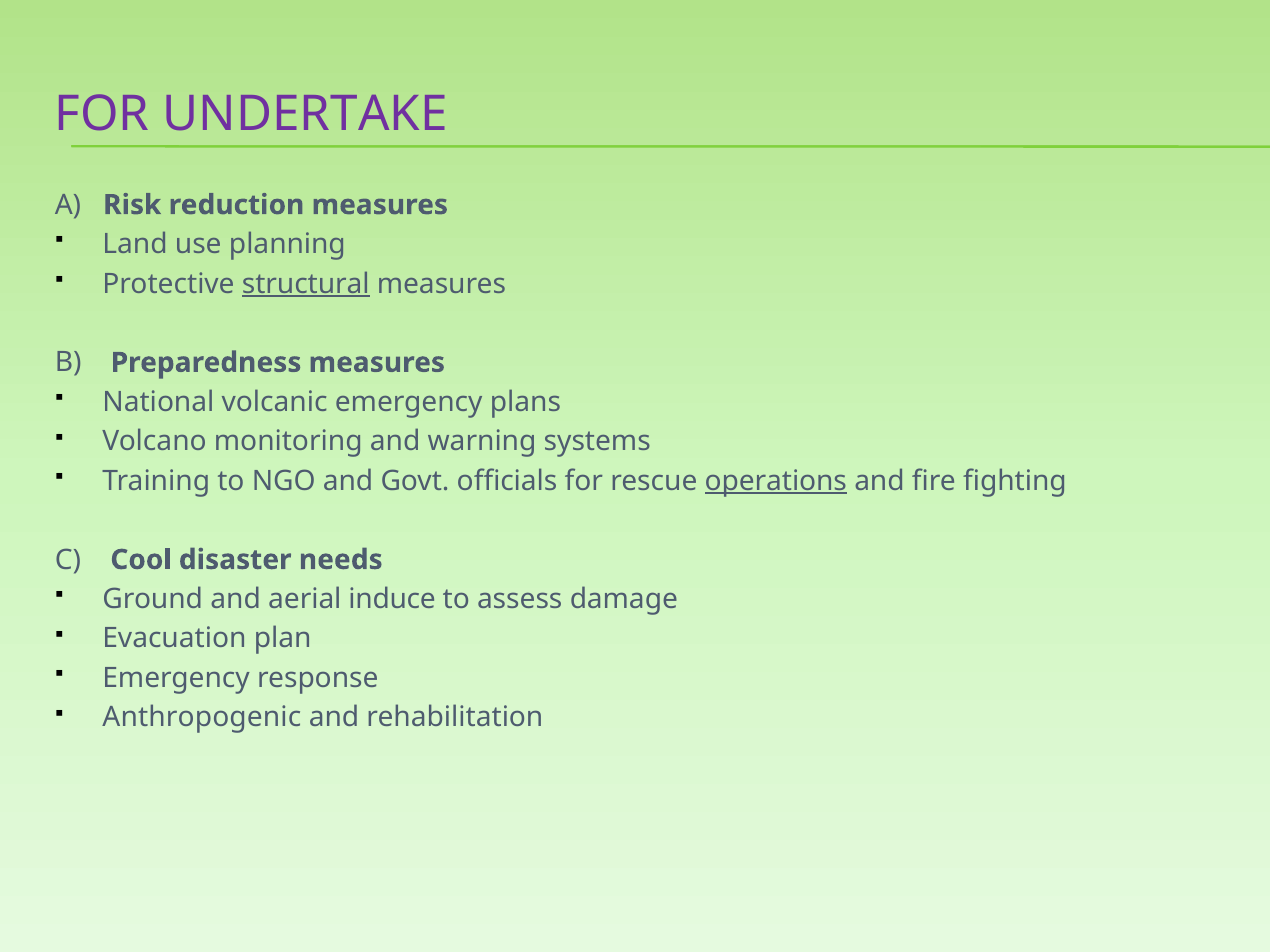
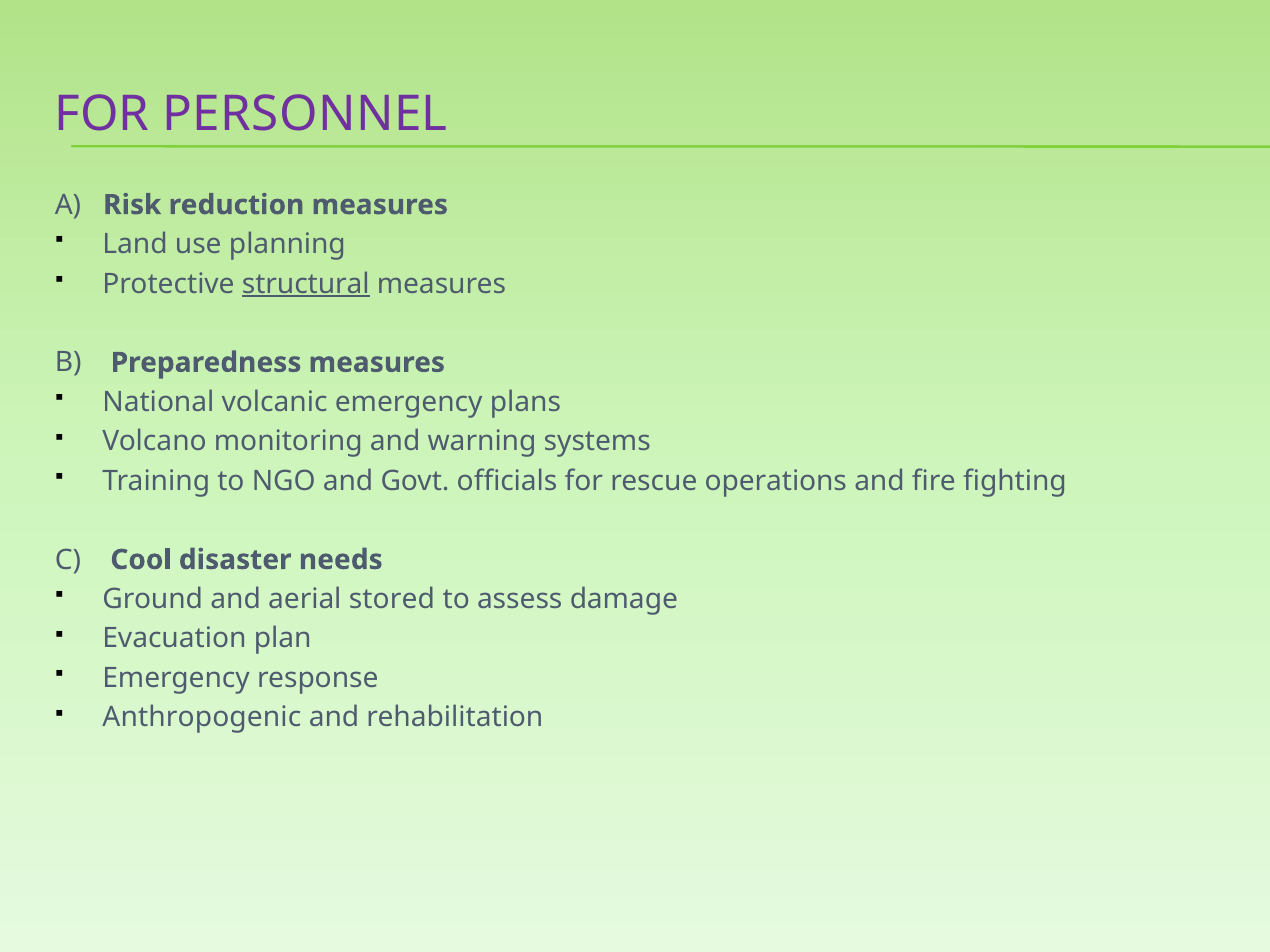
UNDERTAKE: UNDERTAKE -> PERSONNEL
operations underline: present -> none
induce: induce -> stored
